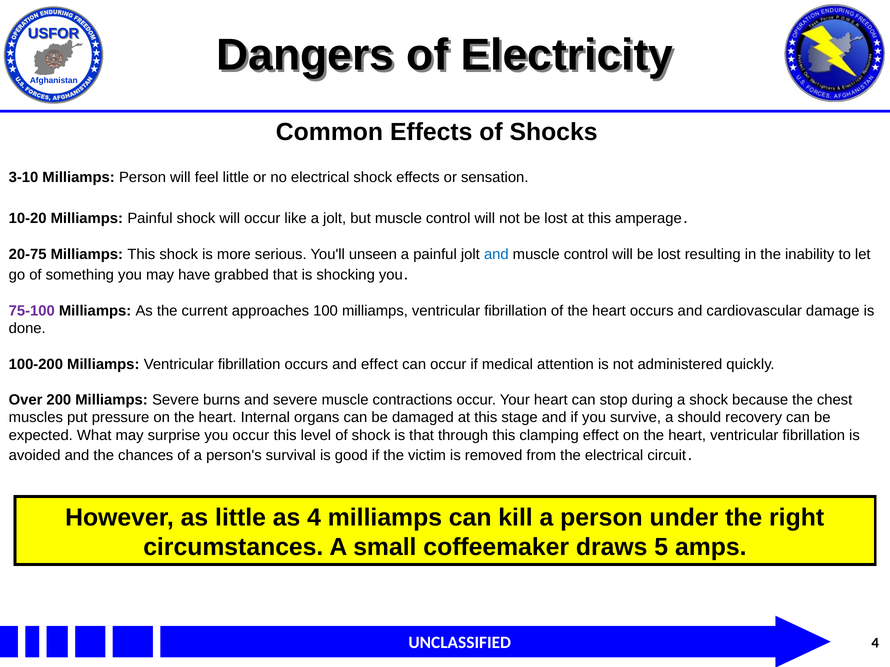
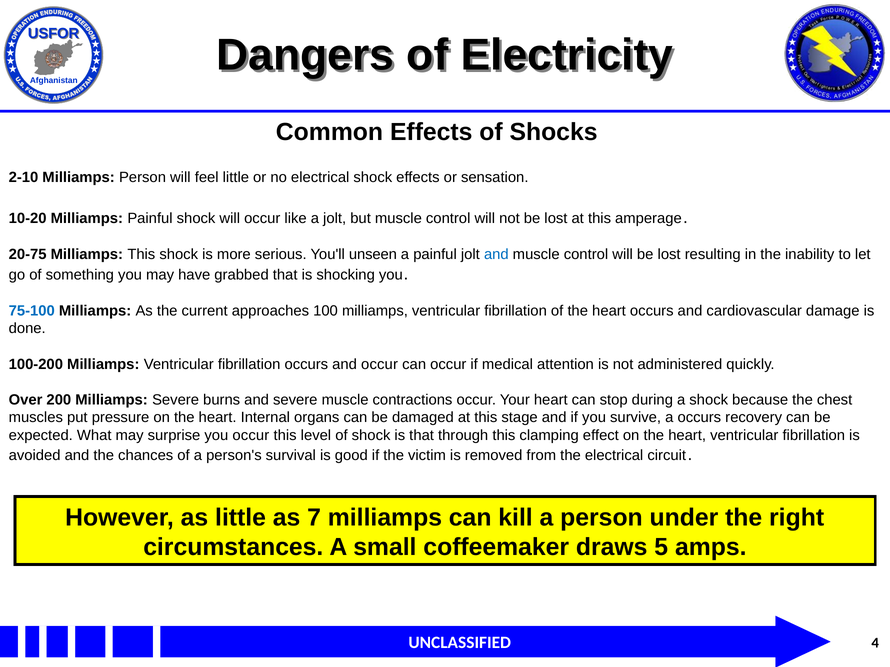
3-10: 3-10 -> 2-10
75-100 colour: purple -> blue
and effect: effect -> occur
a should: should -> occurs
as 4: 4 -> 7
